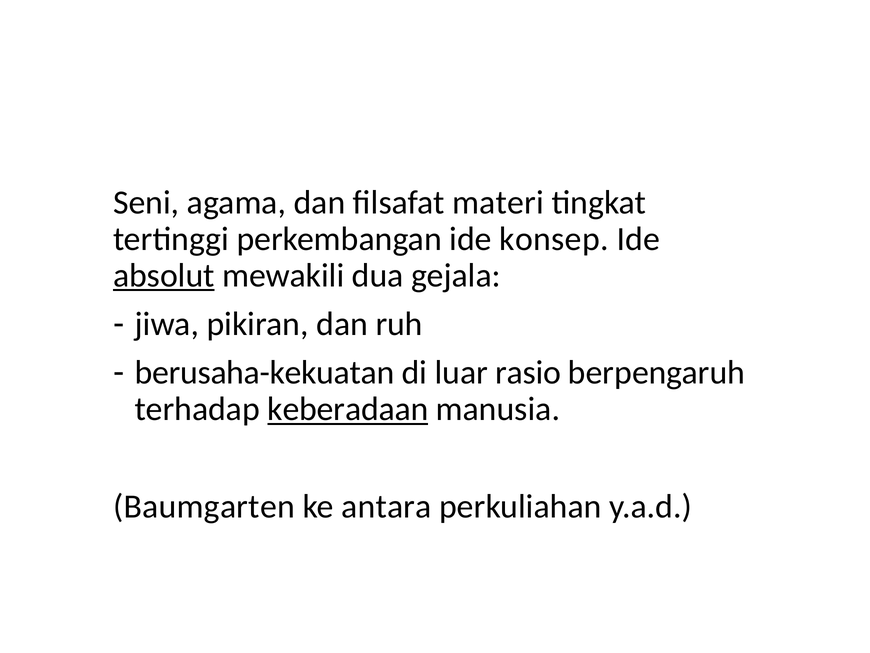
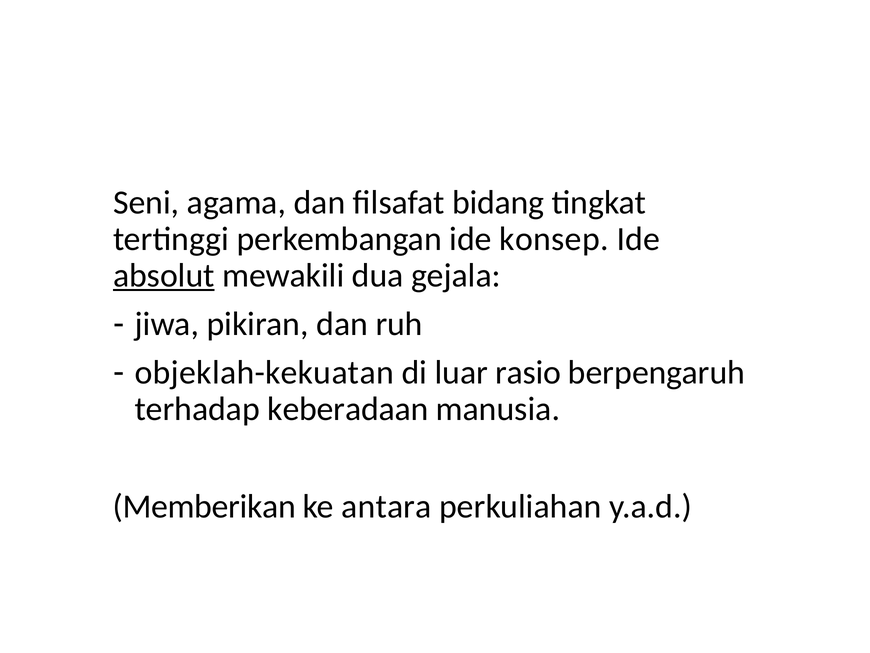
materi: materi -> bidang
berusaha-kekuatan: berusaha-kekuatan -> objeklah-kekuatan
keberadaan underline: present -> none
Baumgarten: Baumgarten -> Memberikan
